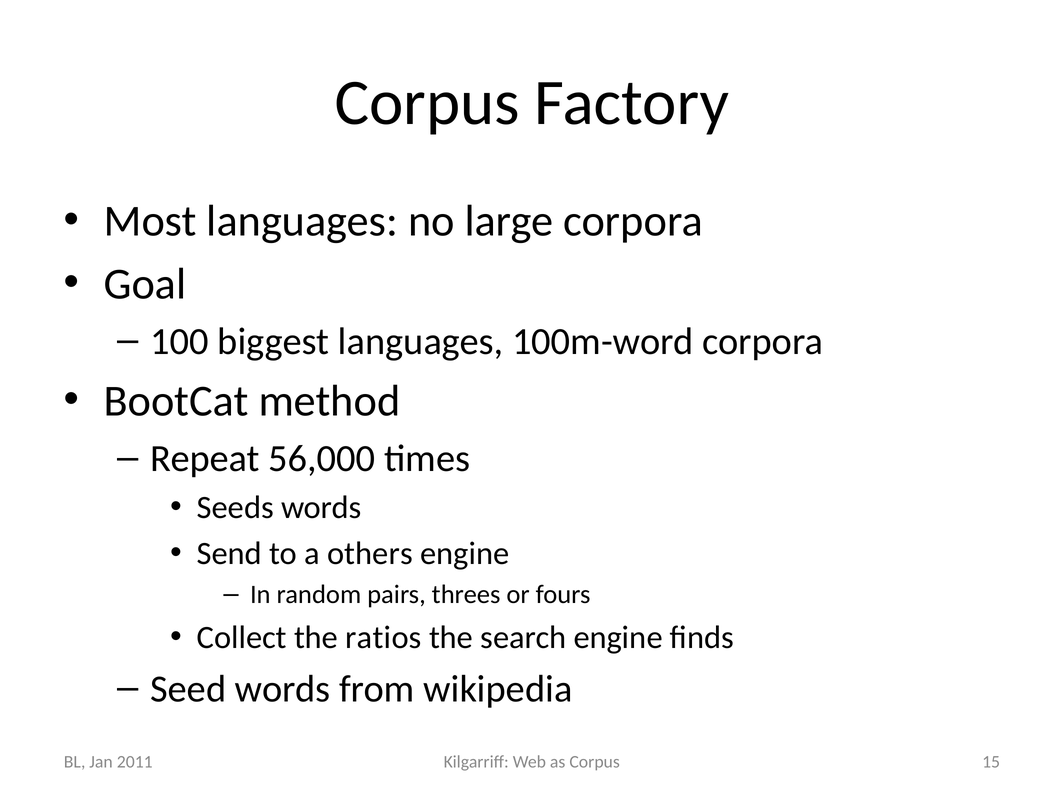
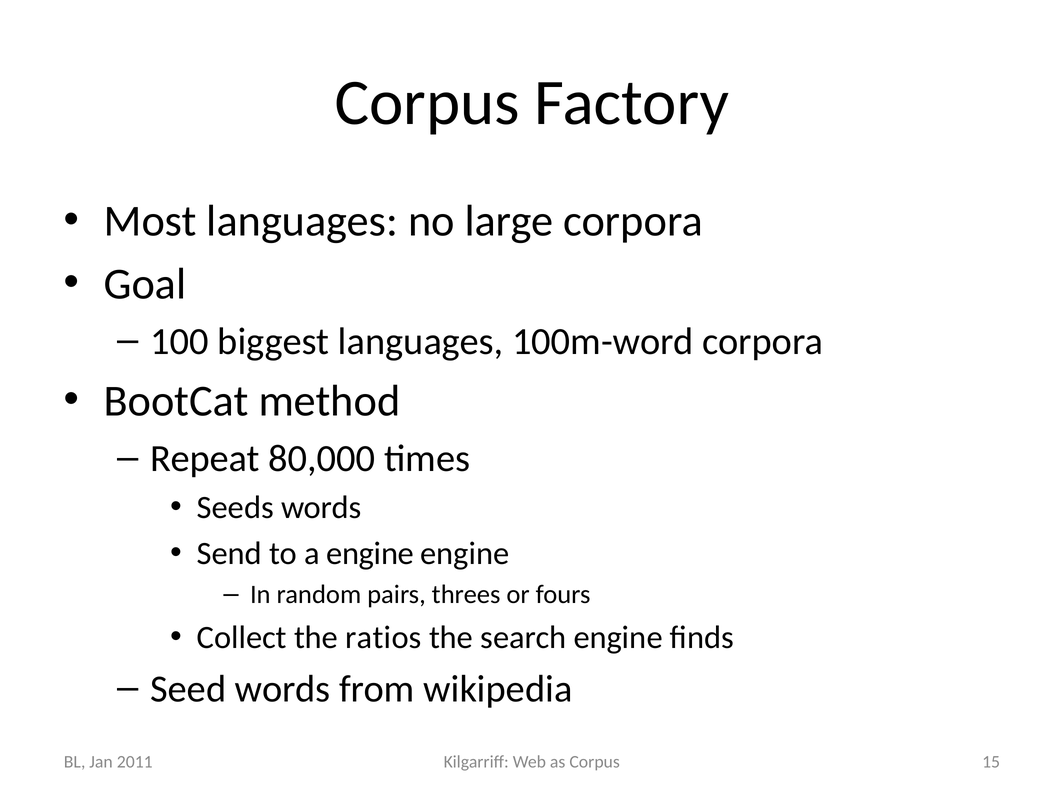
56,000: 56,000 -> 80,000
a others: others -> engine
